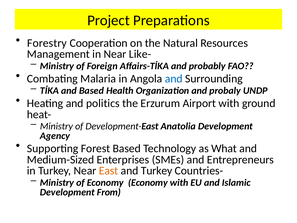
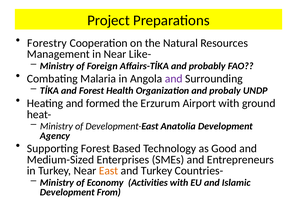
and at (174, 79) colour: blue -> purple
and Based: Based -> Forest
politics: politics -> formed
What: What -> Good
Economy Economy: Economy -> Activities
